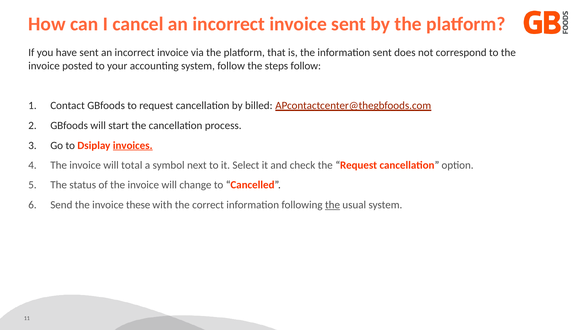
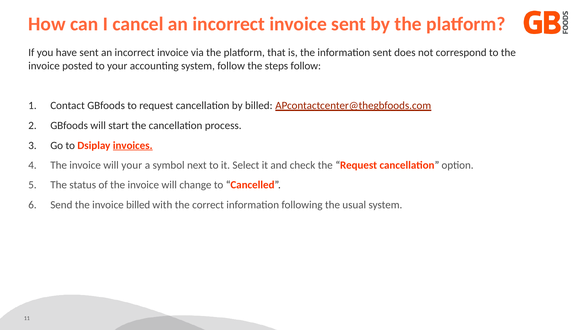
will total: total -> your
invoice these: these -> billed
the at (333, 205) underline: present -> none
